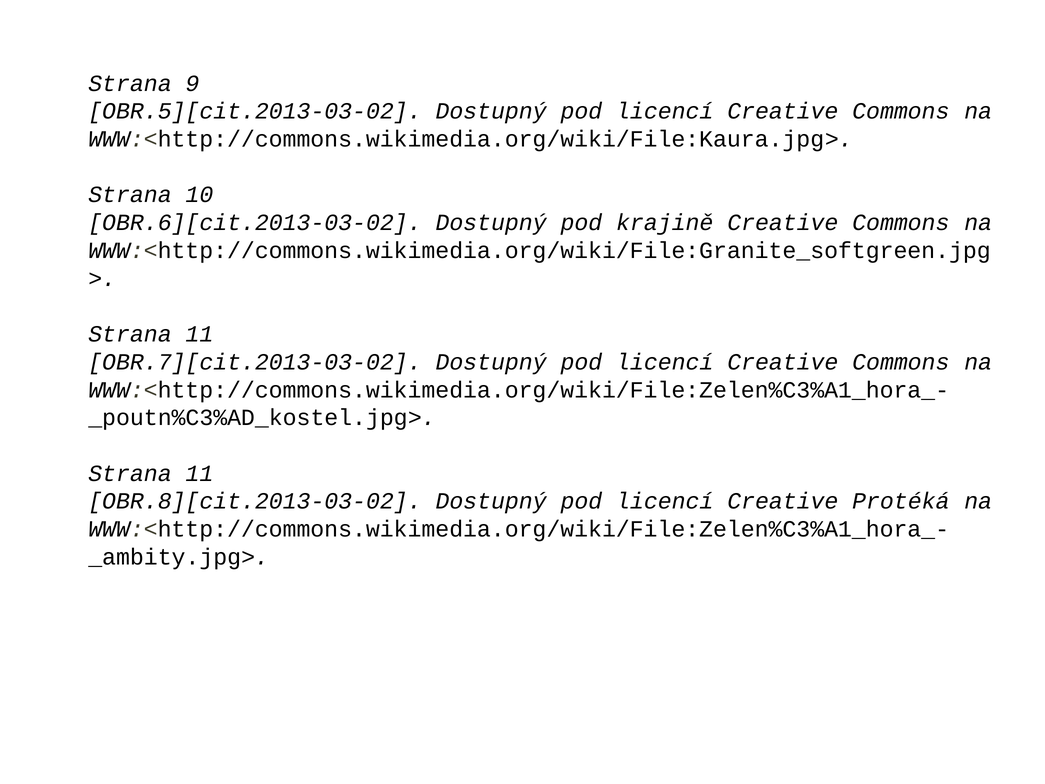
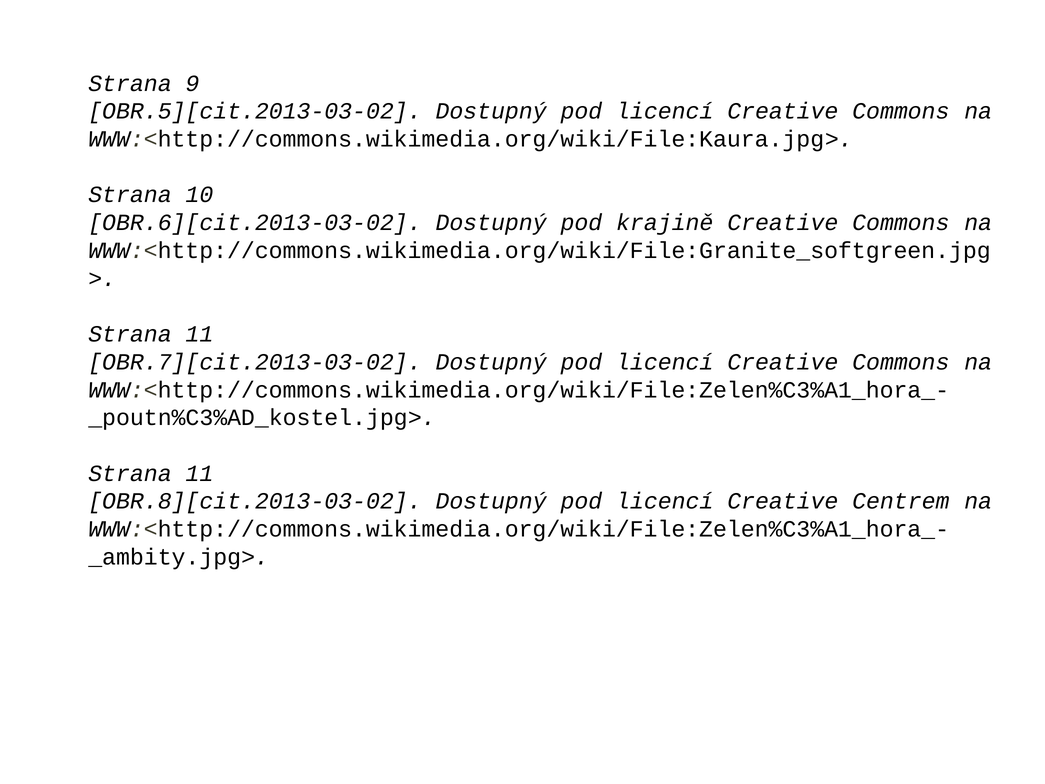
Protéká: Protéká -> Centrem
